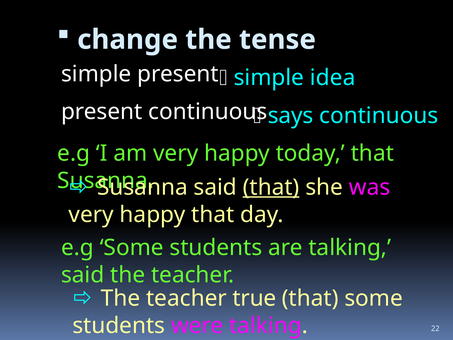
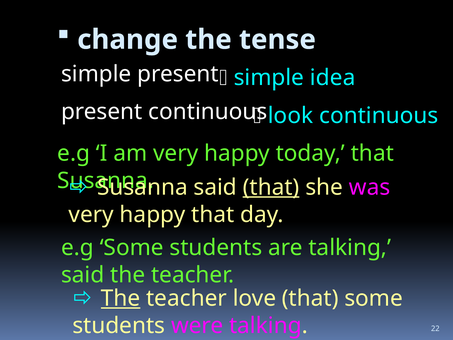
says: says -> look
The at (121, 298) underline: none -> present
true: true -> love
